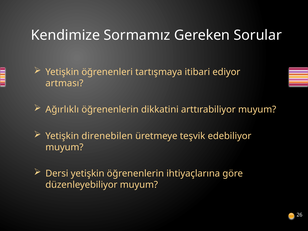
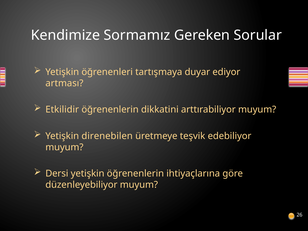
itibari: itibari -> duyar
Ağırlıklı: Ağırlıklı -> Etkilidir
